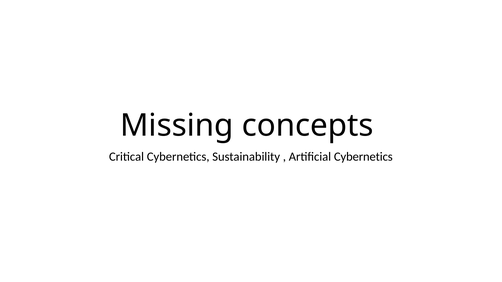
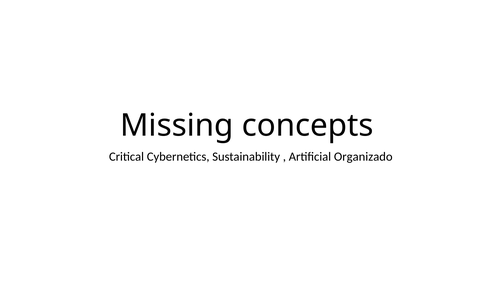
Artificial Cybernetics: Cybernetics -> Organizado
